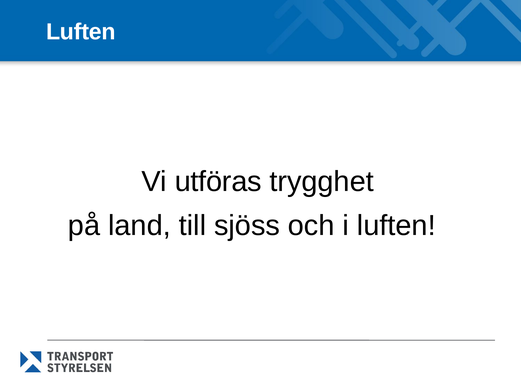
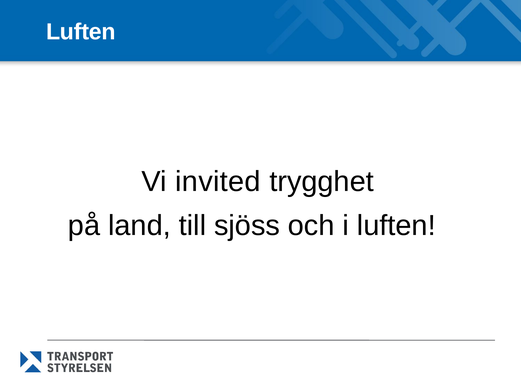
utföras: utföras -> invited
